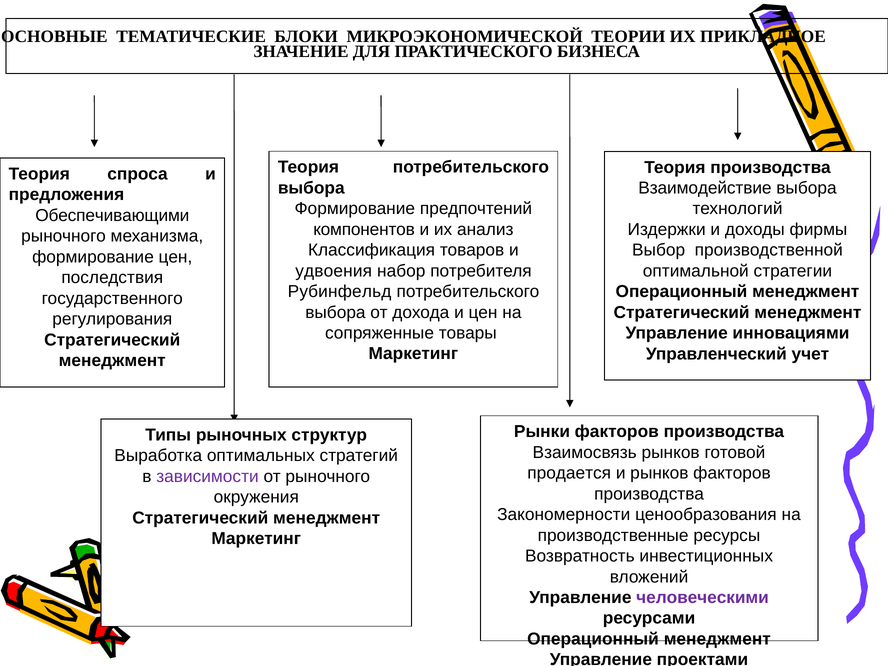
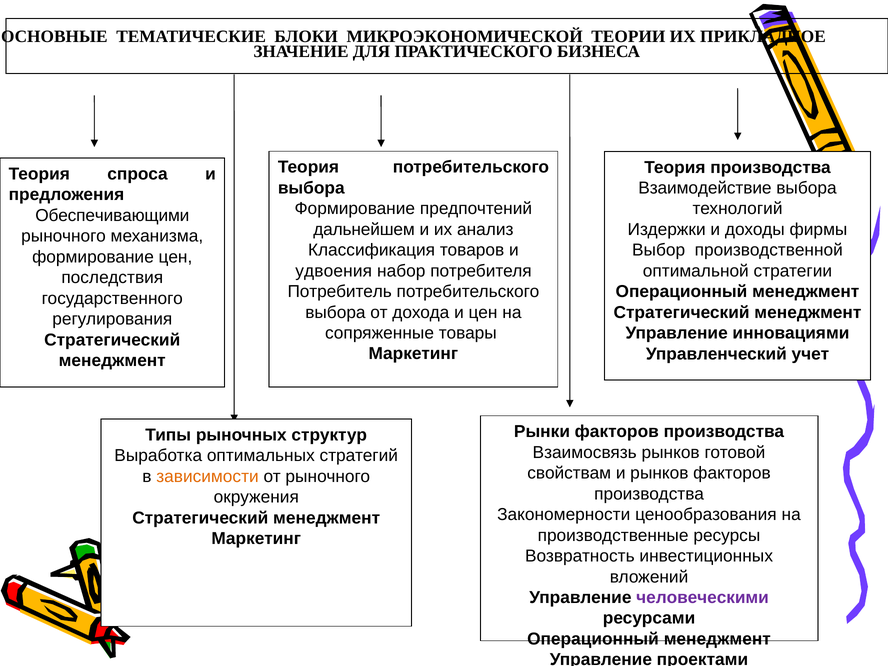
компонентов: компонентов -> дальнейшем
Рубинфельд: Рубинфельд -> Потребитель
продается: продается -> свойствам
зависимости colour: purple -> orange
